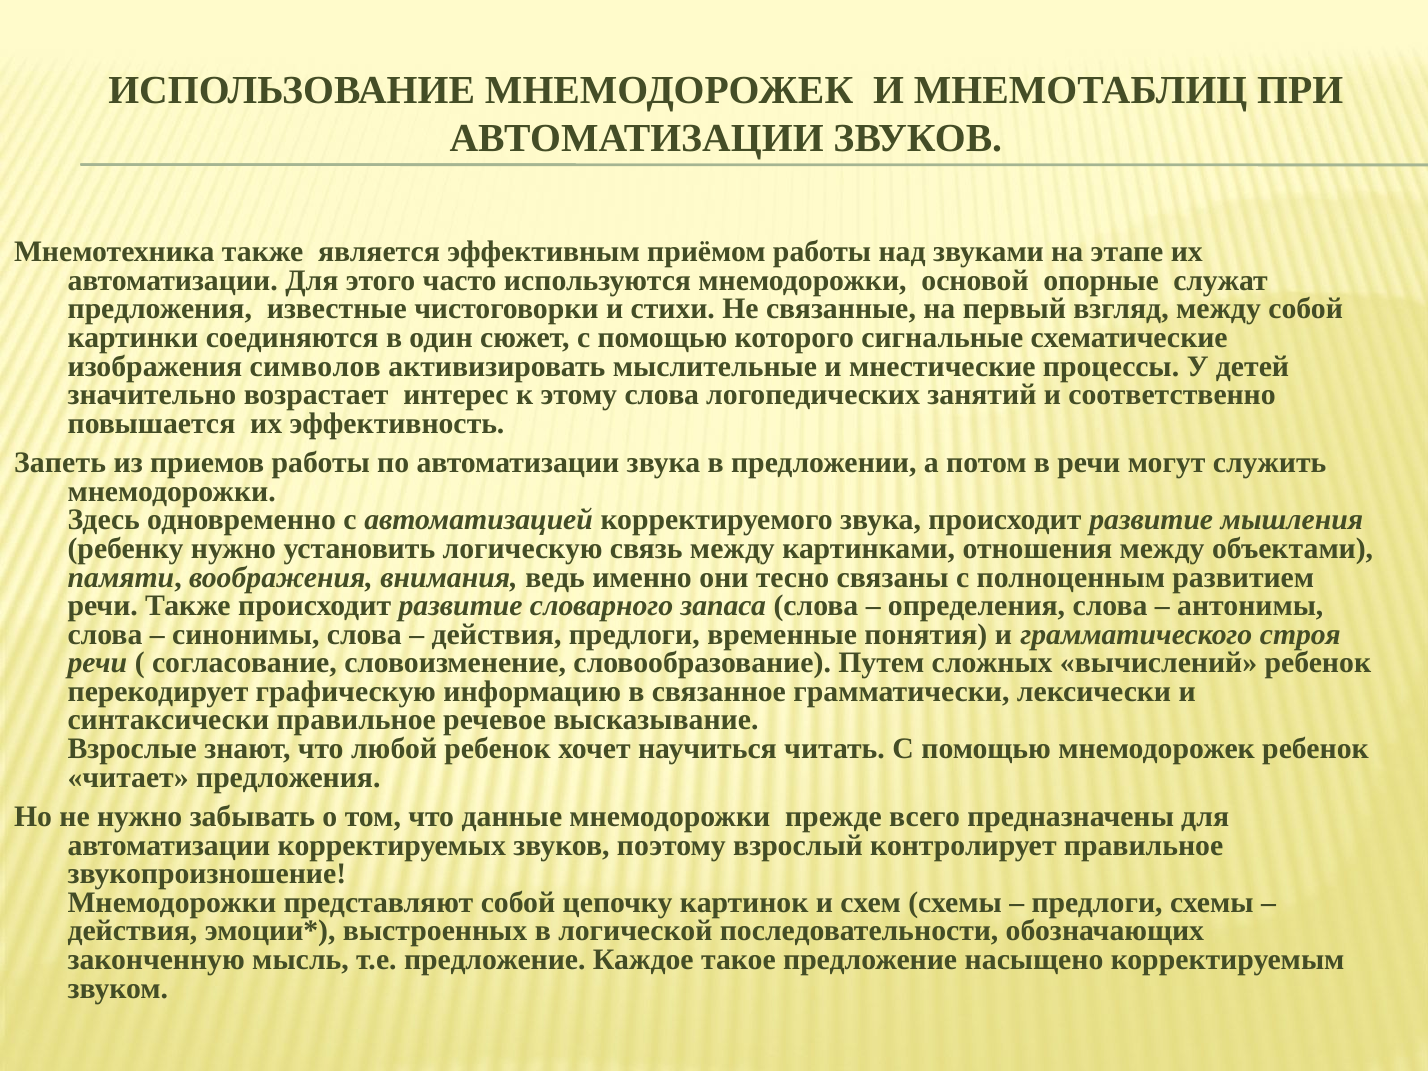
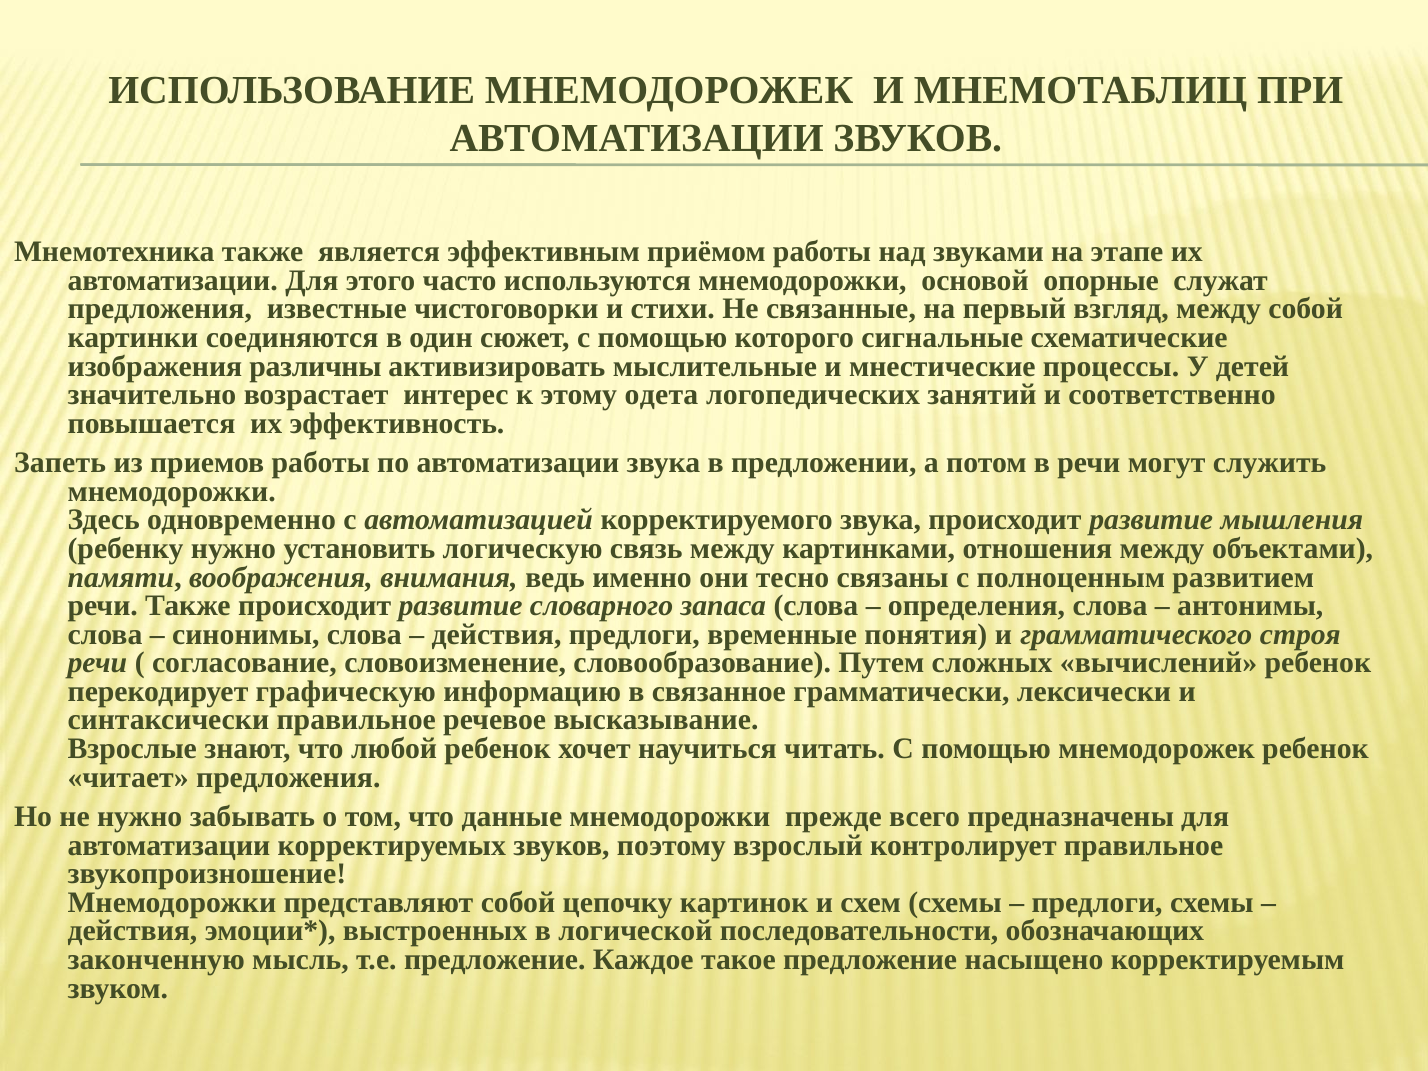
символов: символов -> различны
этому слова: слова -> одета
